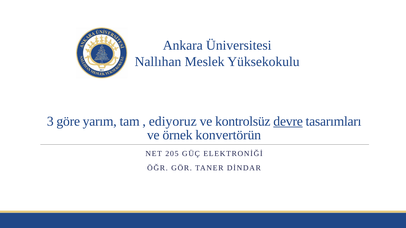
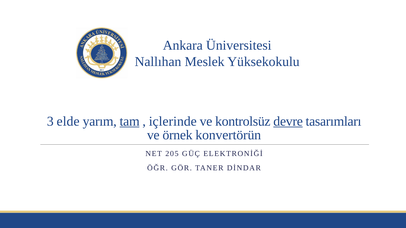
göre: göre -> elde
tam underline: none -> present
ediyoruz: ediyoruz -> içlerinde
